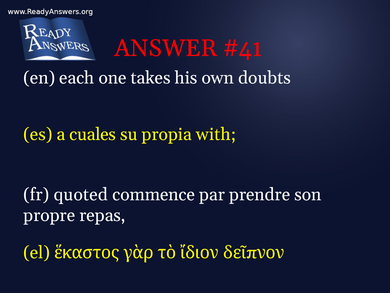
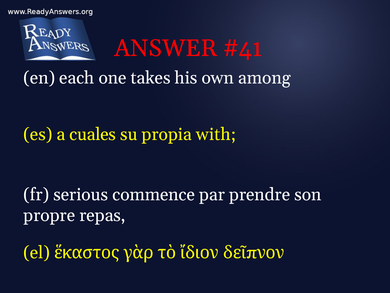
doubts: doubts -> among
quoted: quoted -> serious
